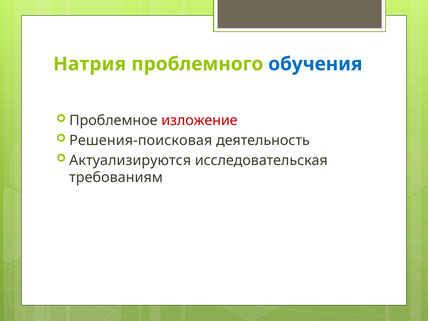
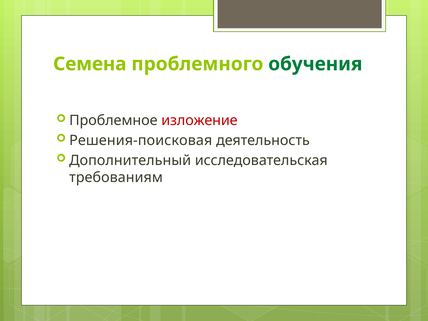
Натрия: Натрия -> Семена
обучения colour: blue -> green
Актуализируются: Актуализируются -> Дополнительный
